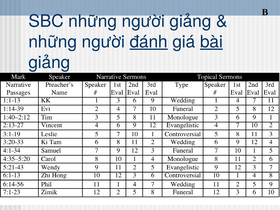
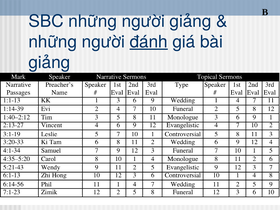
bài underline: present -> none
